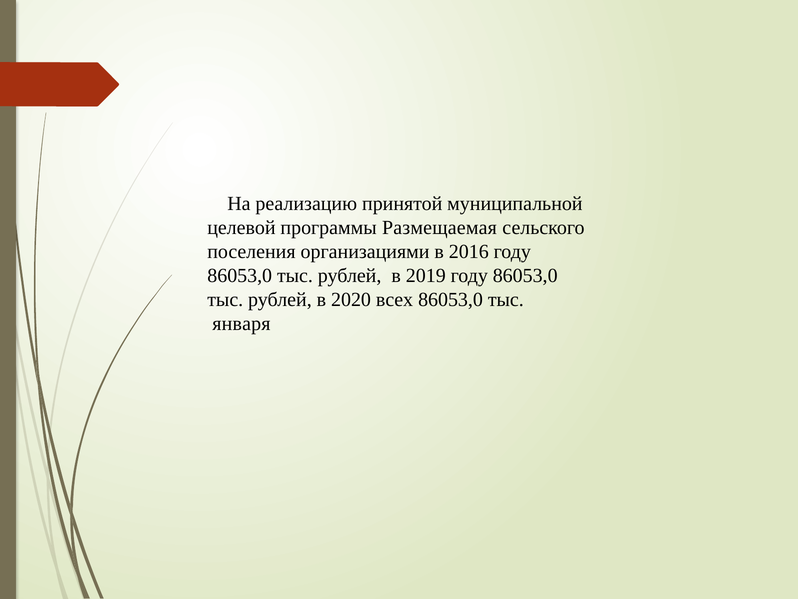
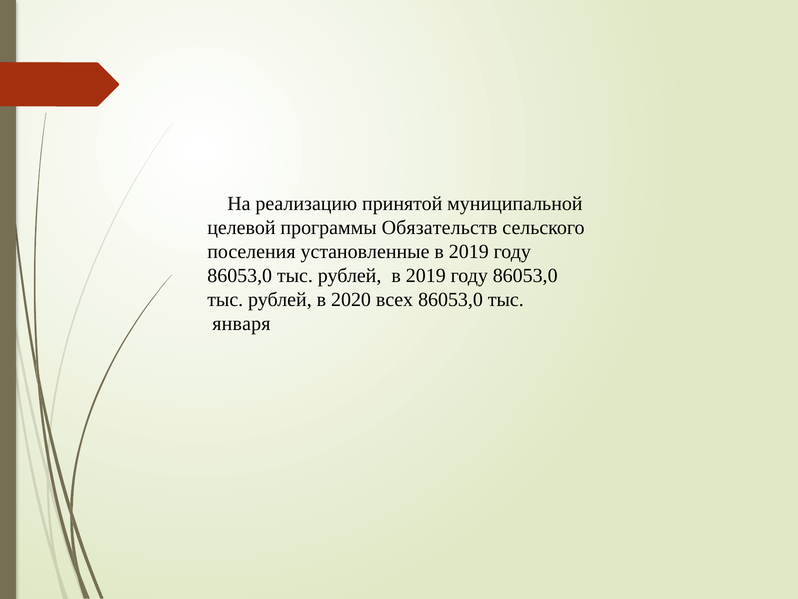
Размещаемая: Размещаемая -> Обязательств
организациями: организациями -> установленные
2016 at (469, 252): 2016 -> 2019
